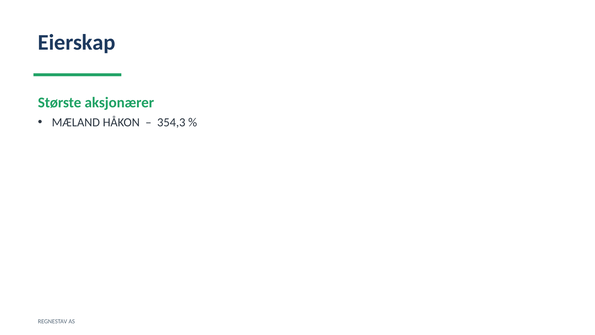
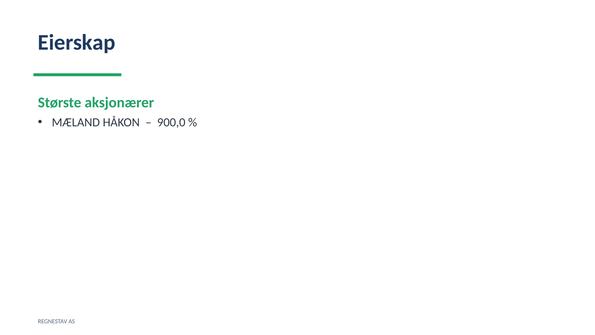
354,3: 354,3 -> 900,0
